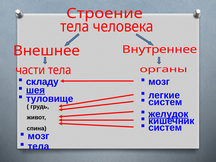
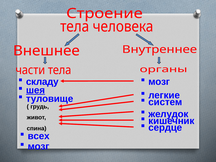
желудок underline: present -> none
систем at (165, 128): систем -> сердце
мозг at (39, 136): мозг -> всех
тела at (39, 146): тела -> мозг
